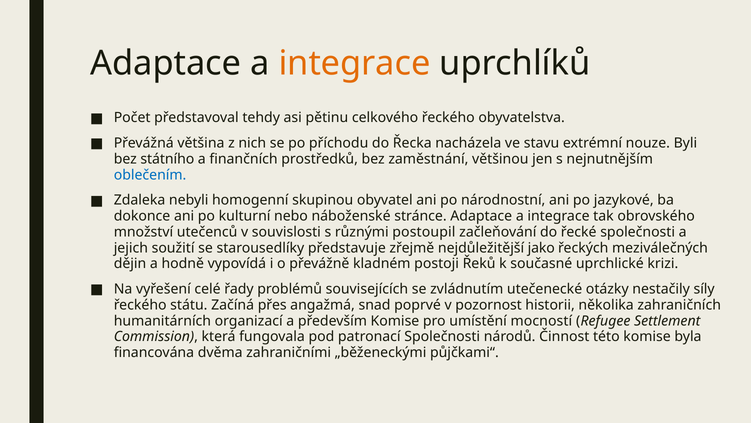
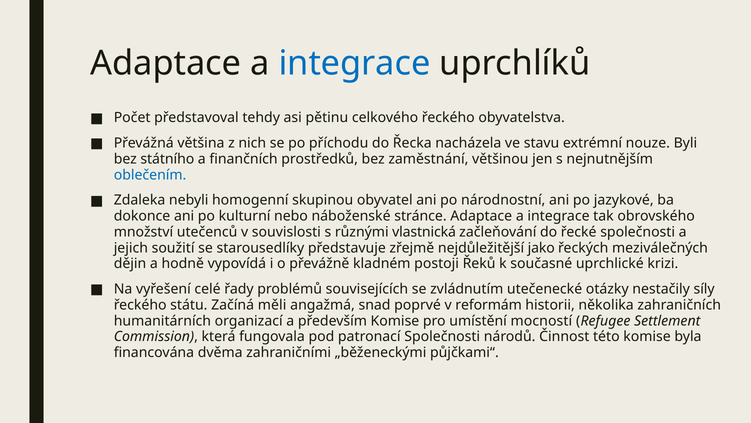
integrace at (355, 63) colour: orange -> blue
postoupil: postoupil -> vlastnická
přes: přes -> měli
pozornost: pozornost -> reformám
